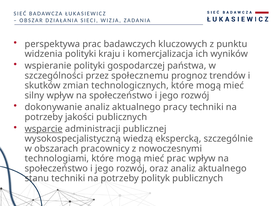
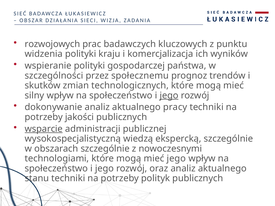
perspektywa: perspektywa -> rozwojowych
jego at (169, 96) underline: none -> present
obszarach pracownicy: pracownicy -> szczególnie
mieć prac: prac -> jego
